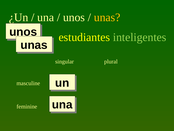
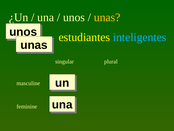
inteligentes colour: light green -> light blue
